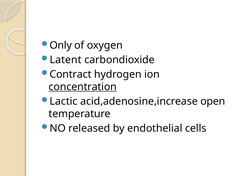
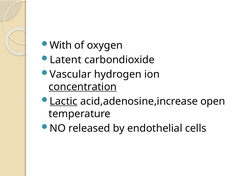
Only: Only -> With
Contract: Contract -> Vascular
Lactic underline: none -> present
